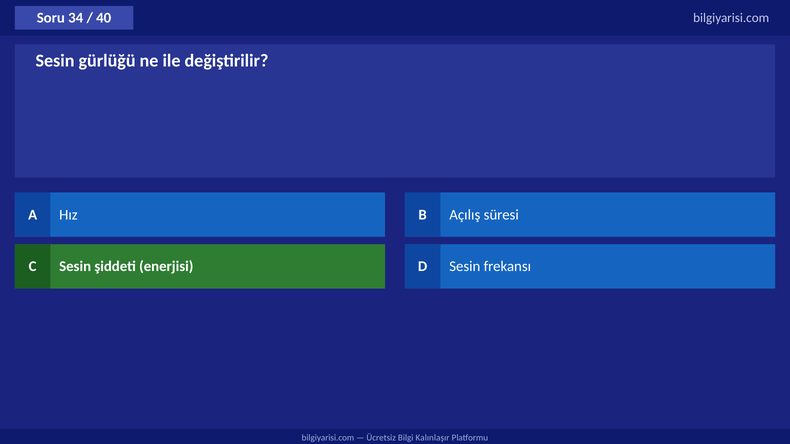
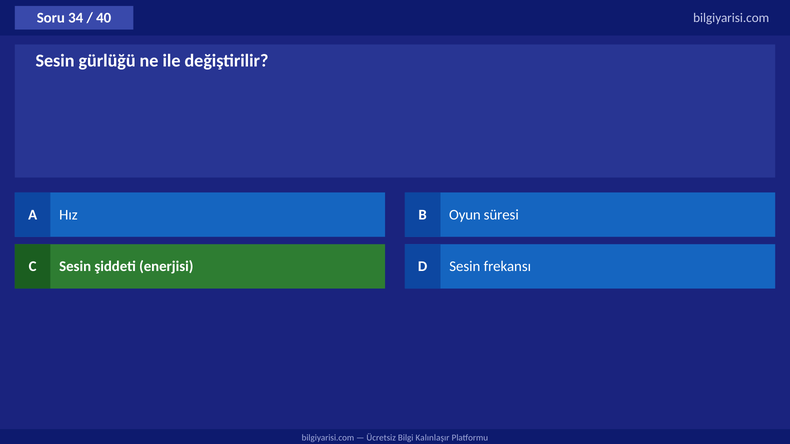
Açılış: Açılış -> Oyun
